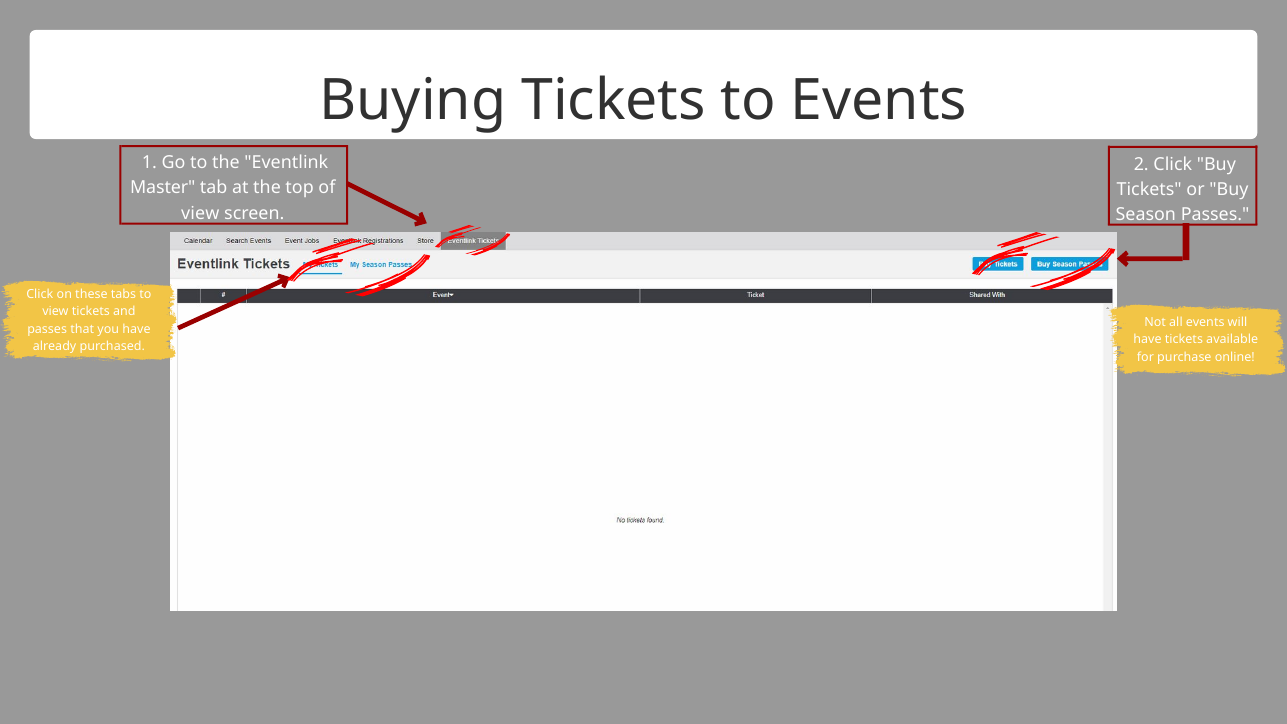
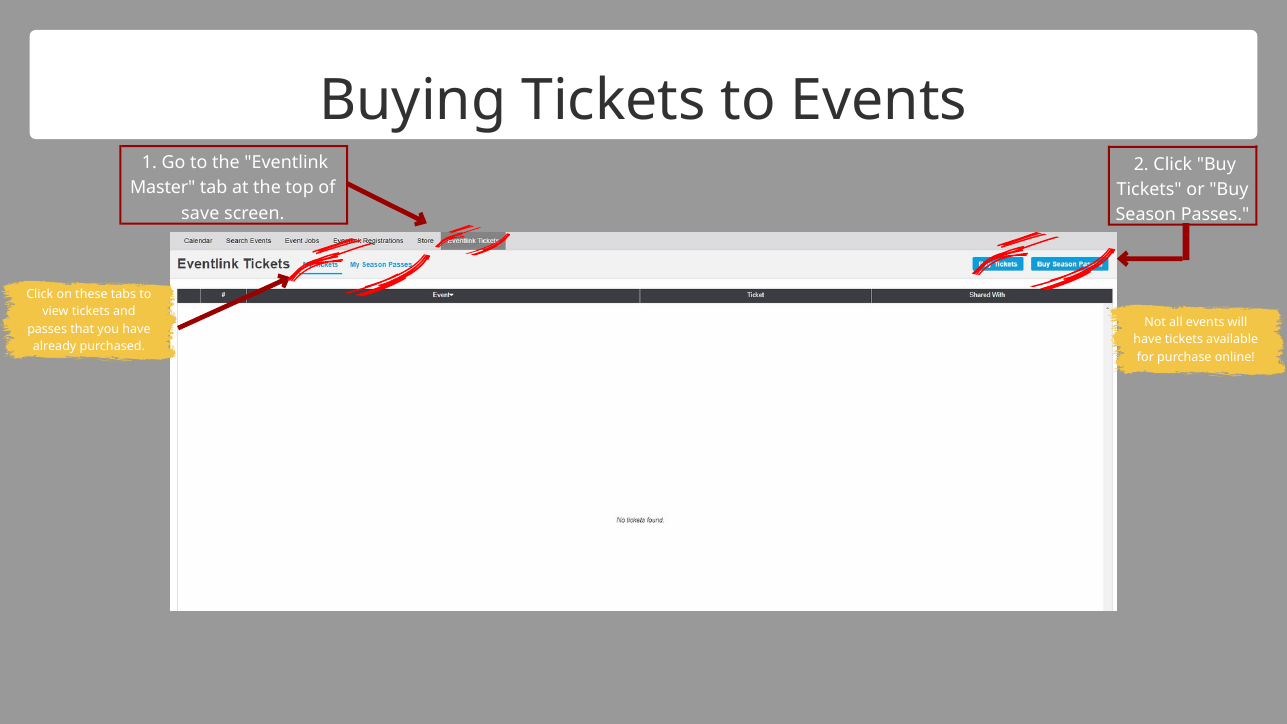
view at (200, 213): view -> save
